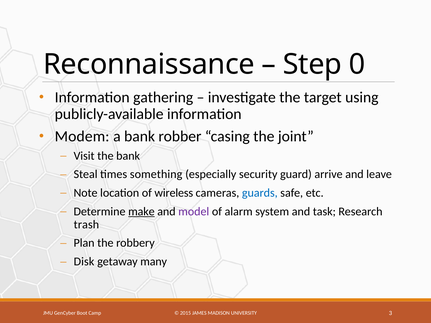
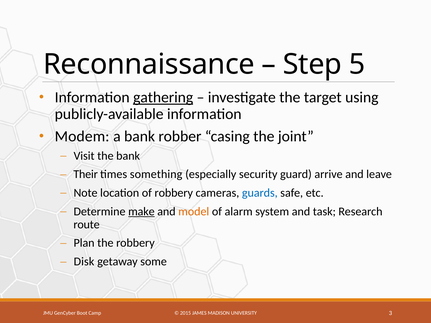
0: 0 -> 5
gathering underline: none -> present
Steal: Steal -> Their
of wireless: wireless -> robbery
model colour: purple -> orange
trash: trash -> route
many: many -> some
